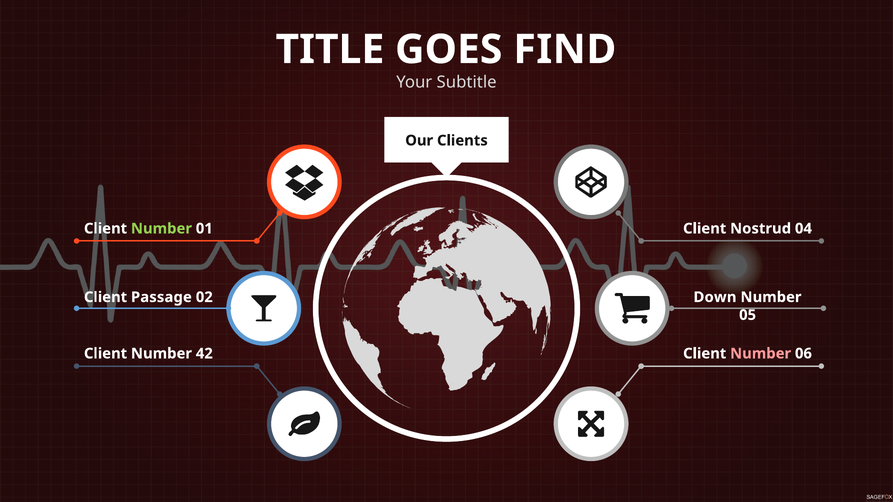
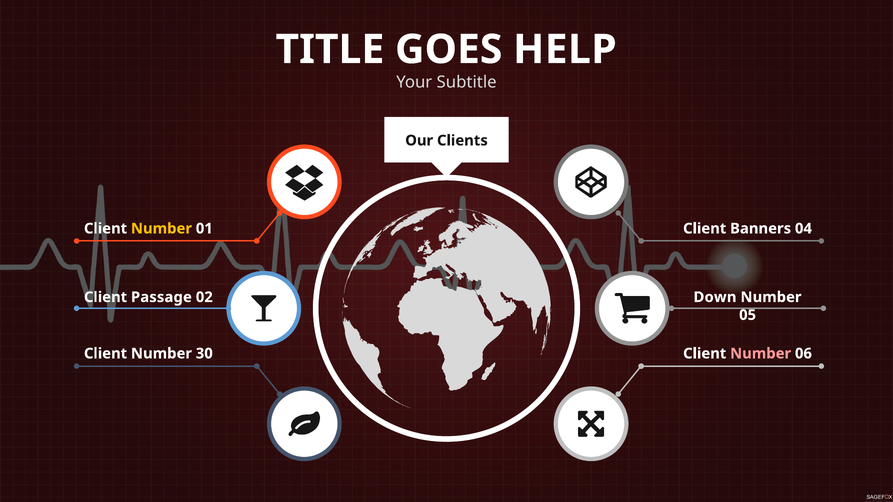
FIND: FIND -> HELP
Number at (161, 229) colour: light green -> yellow
Nostrud: Nostrud -> Banners
42: 42 -> 30
